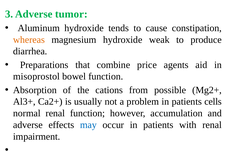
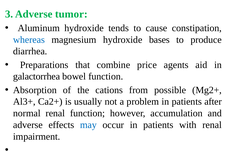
whereas colour: orange -> blue
weak: weak -> bases
misoprostol: misoprostol -> galactorrhea
cells: cells -> after
